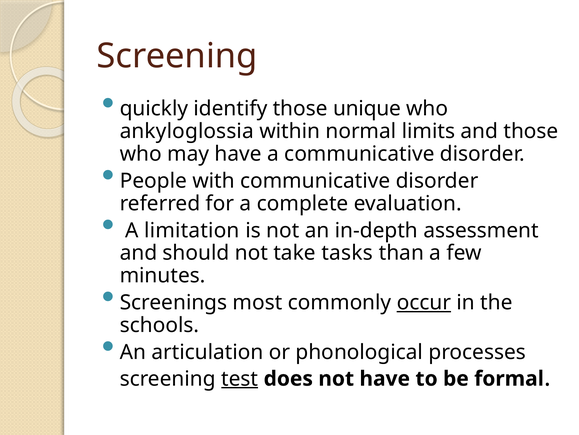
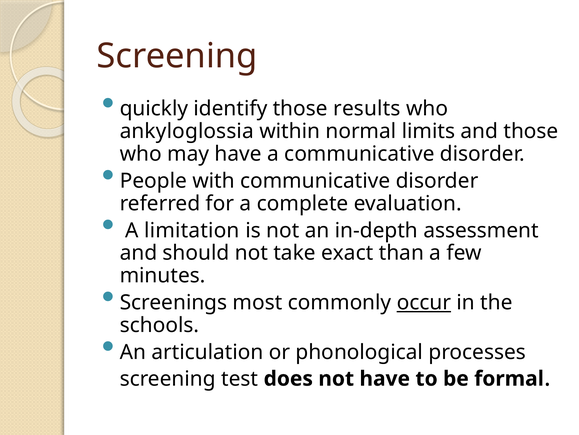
unique: unique -> results
tasks: tasks -> exact
test underline: present -> none
